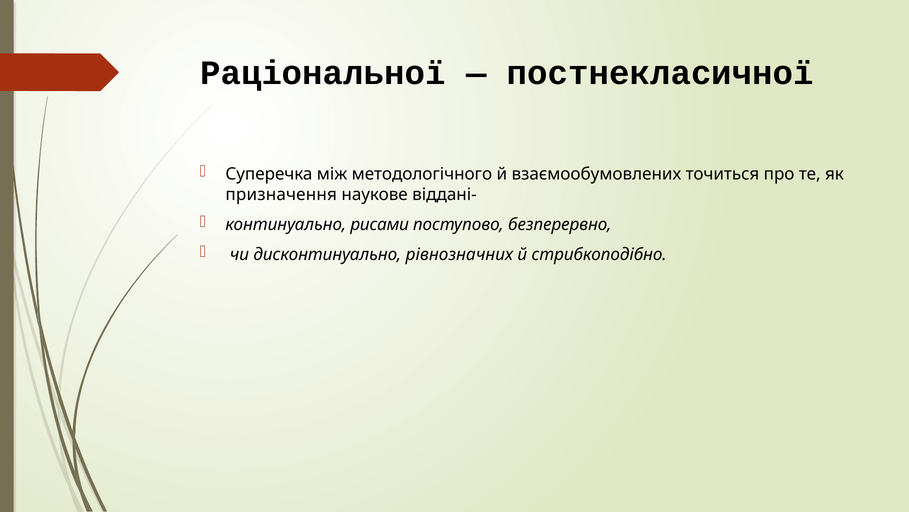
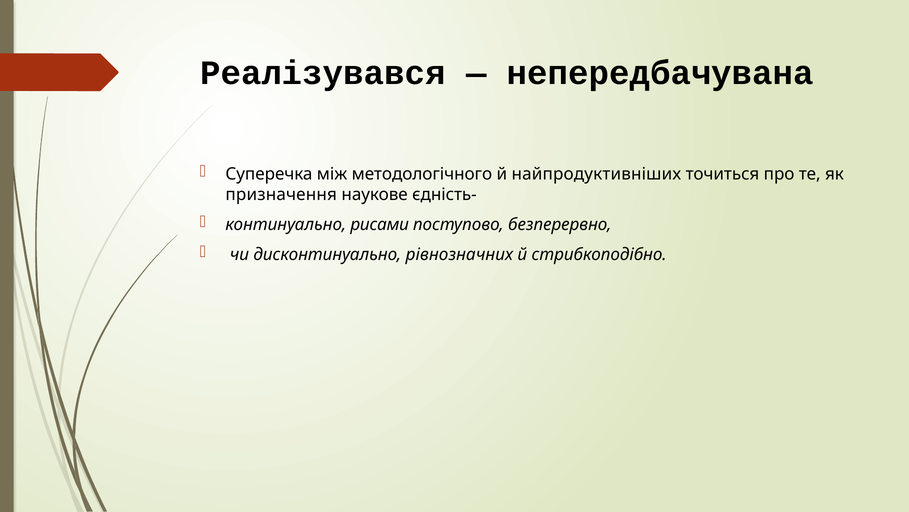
Раціональної: Раціональної -> Реалізувався
постнекласичної: постнекласичної -> непередбачувана
взаємообумовлених: взаємообумовлених -> найпродуктивніших
віддані-: віддані- -> єдність-
